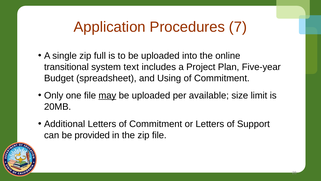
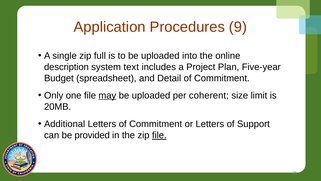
7: 7 -> 9
transitional: transitional -> description
Using: Using -> Detail
available: available -> coherent
file at (159, 135) underline: none -> present
